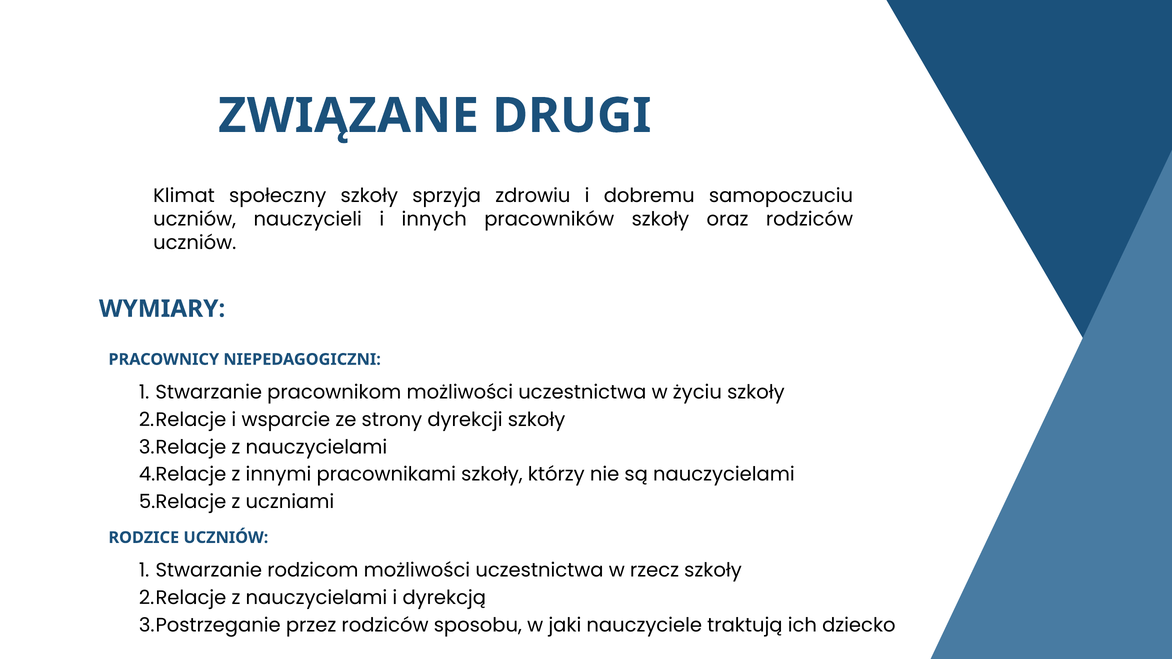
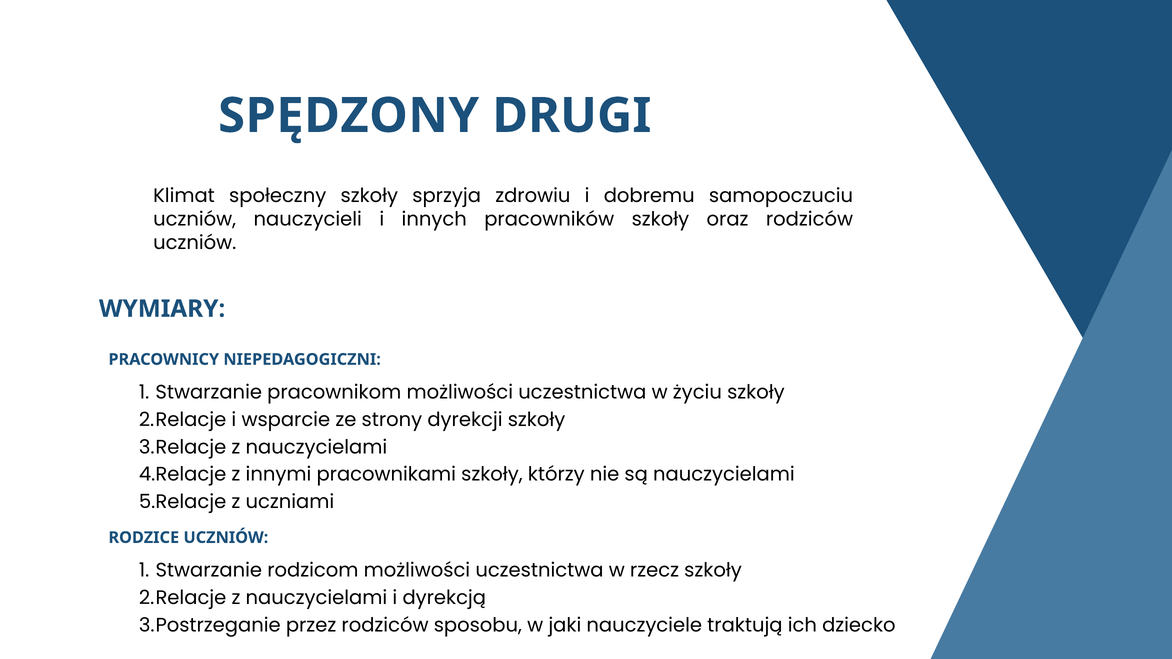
ZWIĄZANE: ZWIĄZANE -> SPĘDZONY
